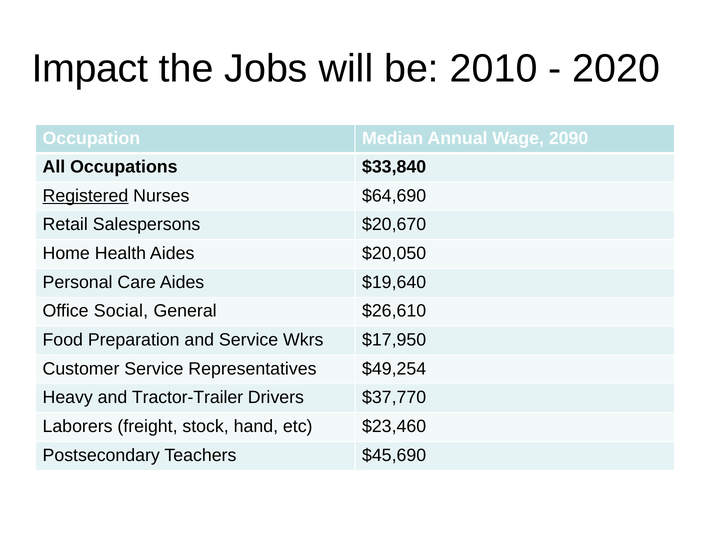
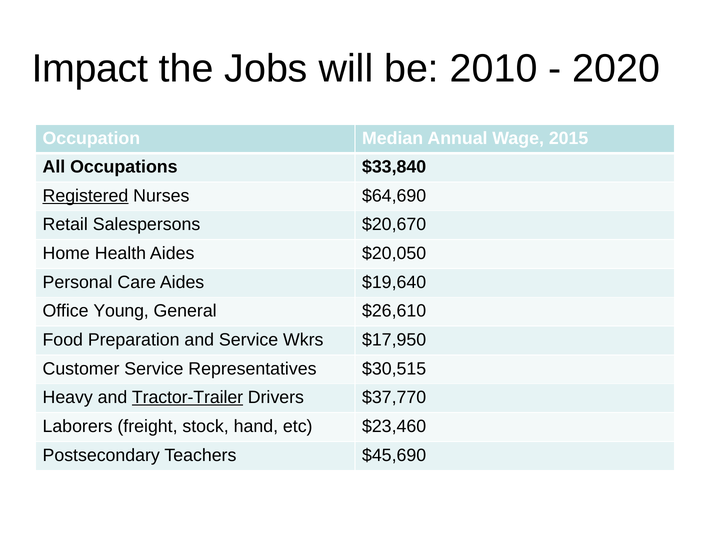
2090: 2090 -> 2015
Social: Social -> Young
$49,254: $49,254 -> $30,515
Tractor-Trailer underline: none -> present
